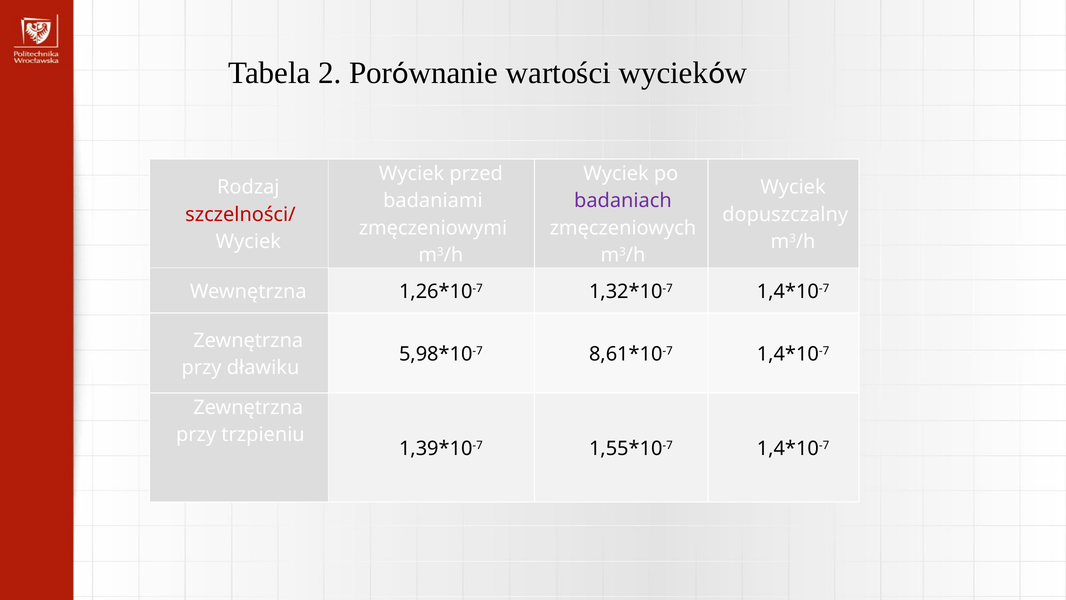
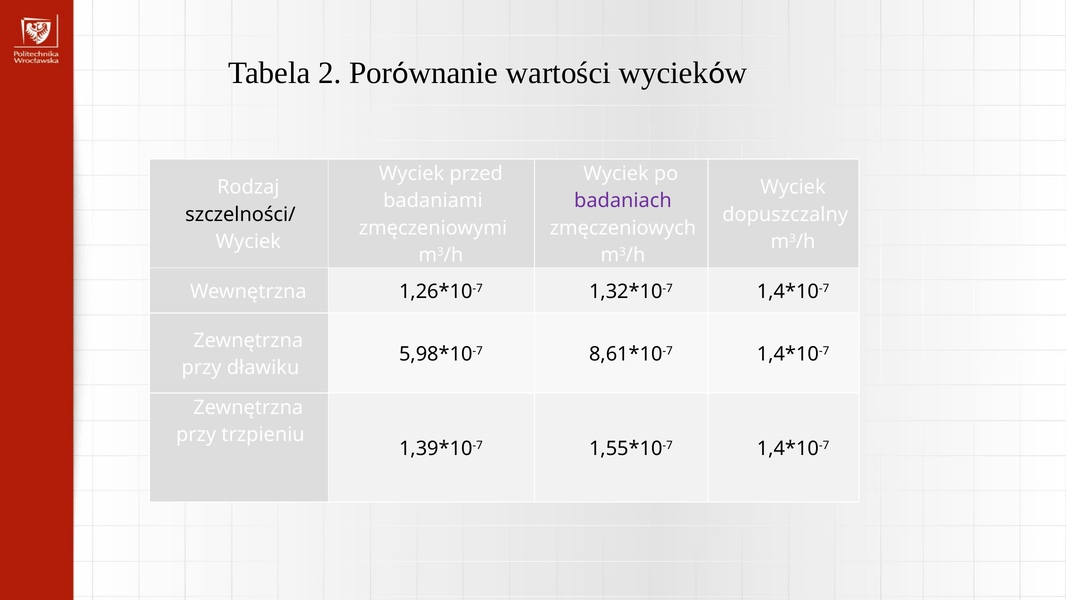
szczelności/ colour: red -> black
